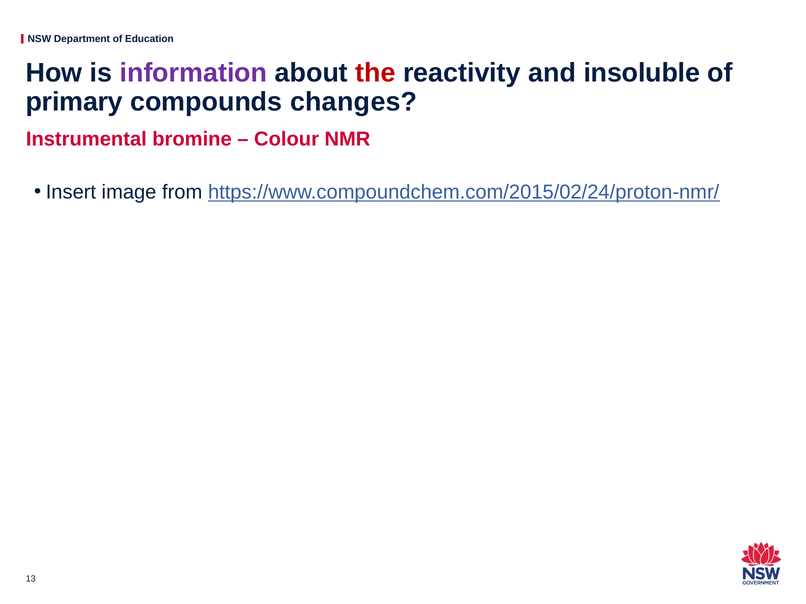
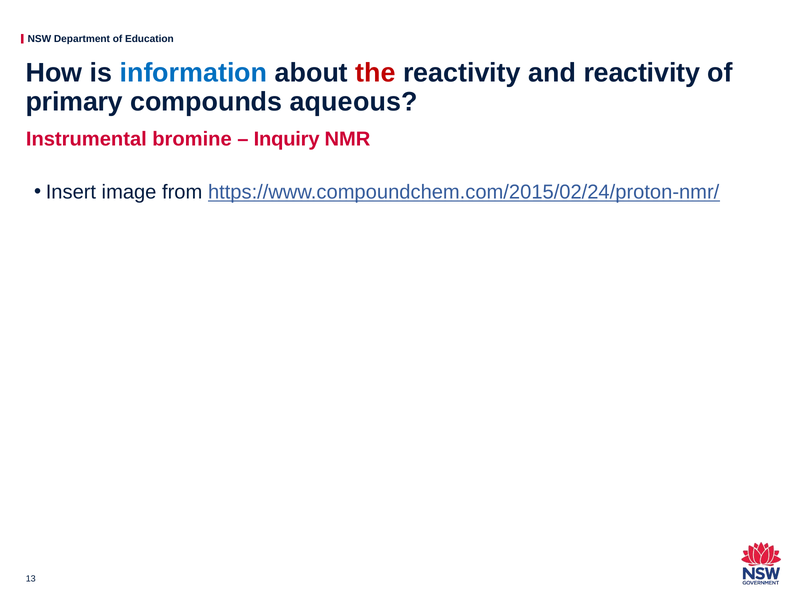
information colour: purple -> blue
and insoluble: insoluble -> reactivity
changes: changes -> aqueous
Colour: Colour -> Inquiry
